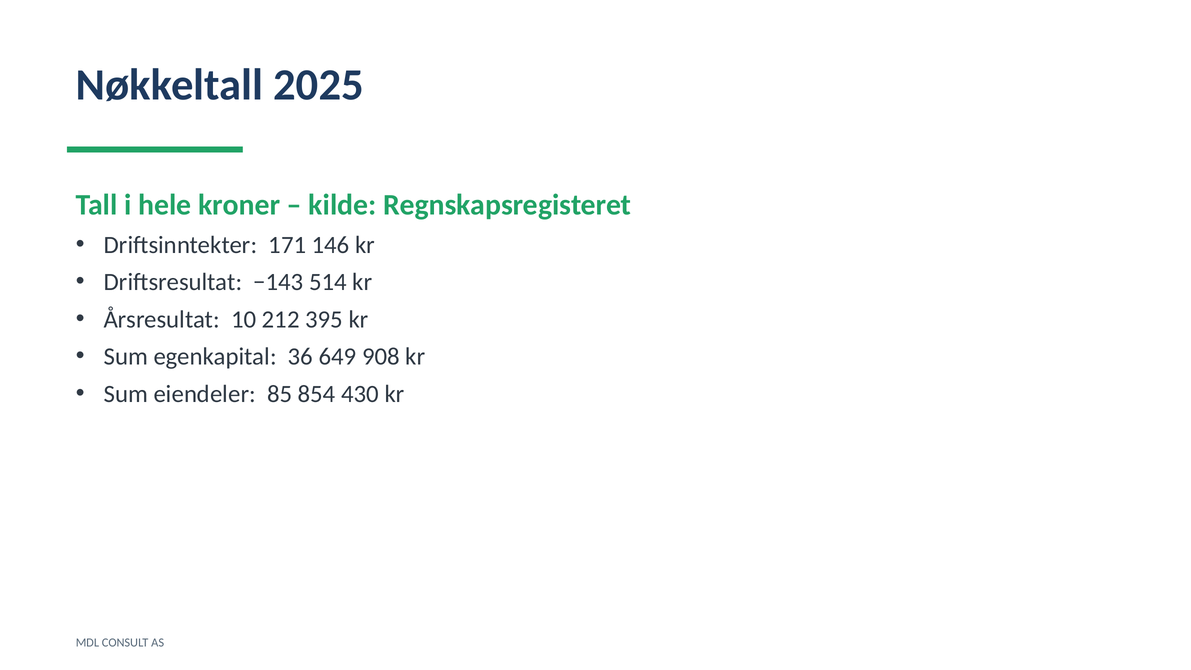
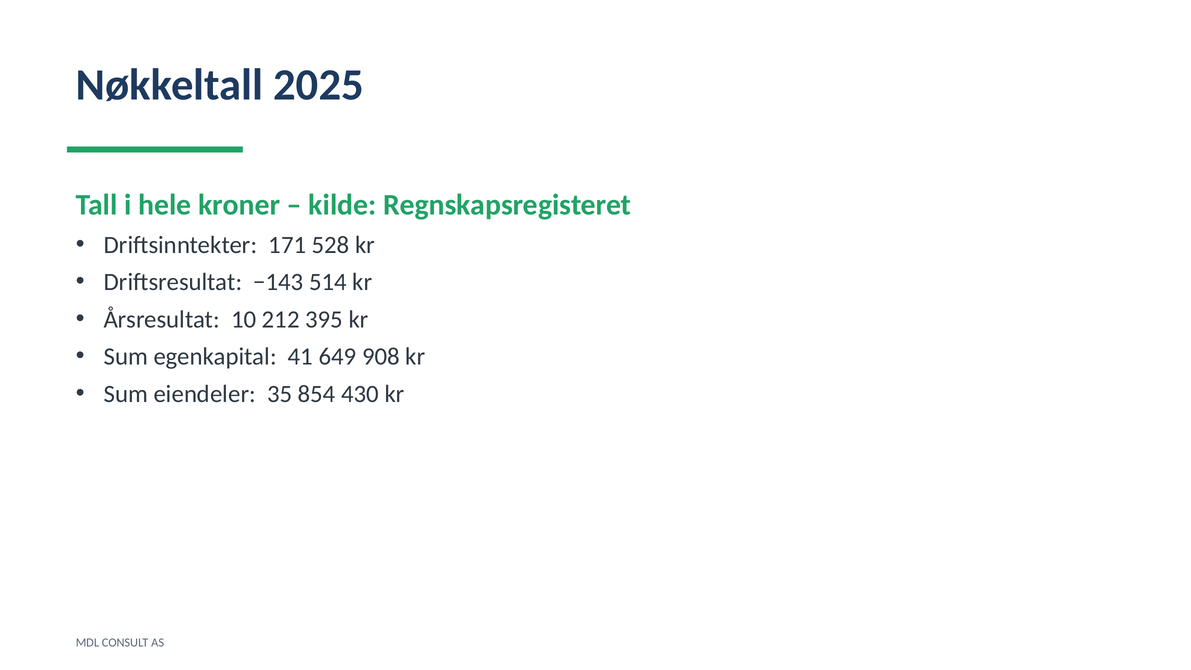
146: 146 -> 528
36: 36 -> 41
85: 85 -> 35
